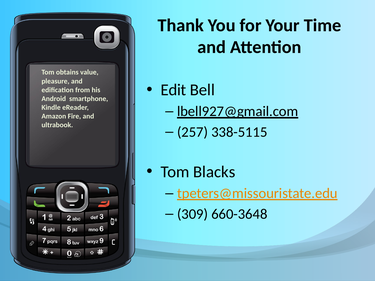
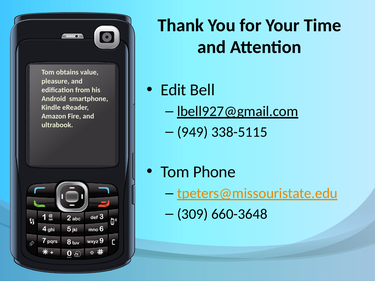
257: 257 -> 949
Blacks: Blacks -> Phone
